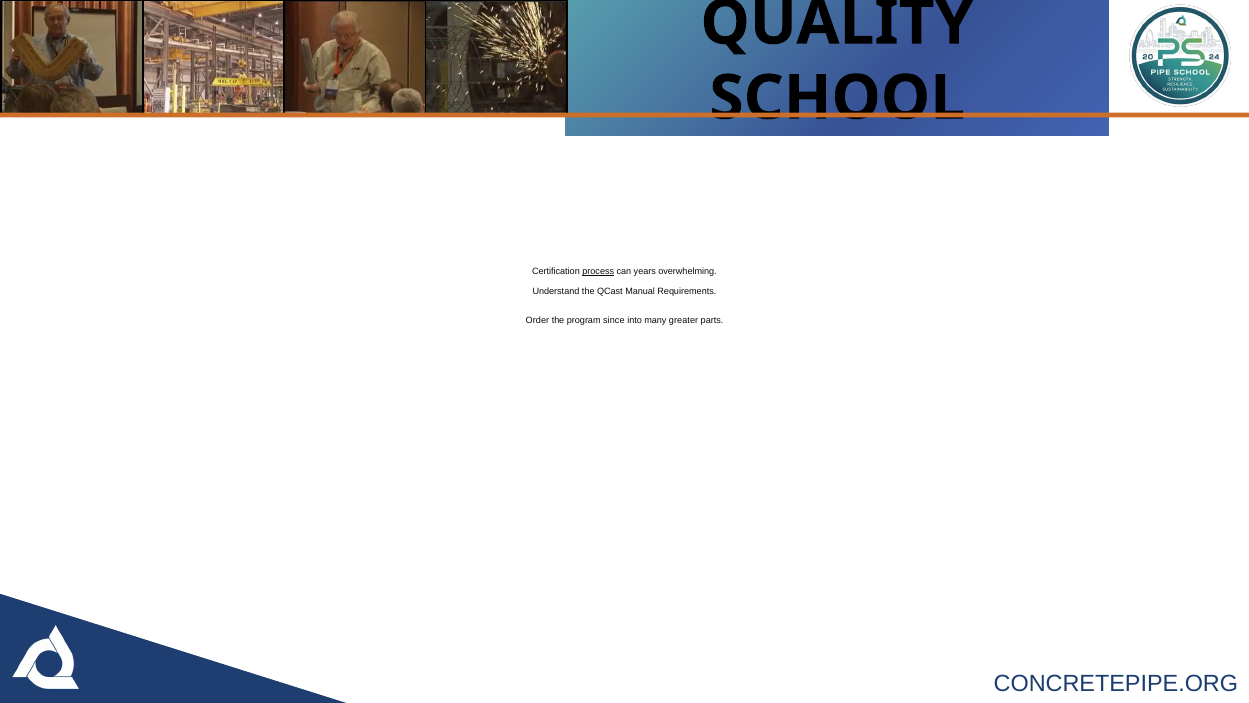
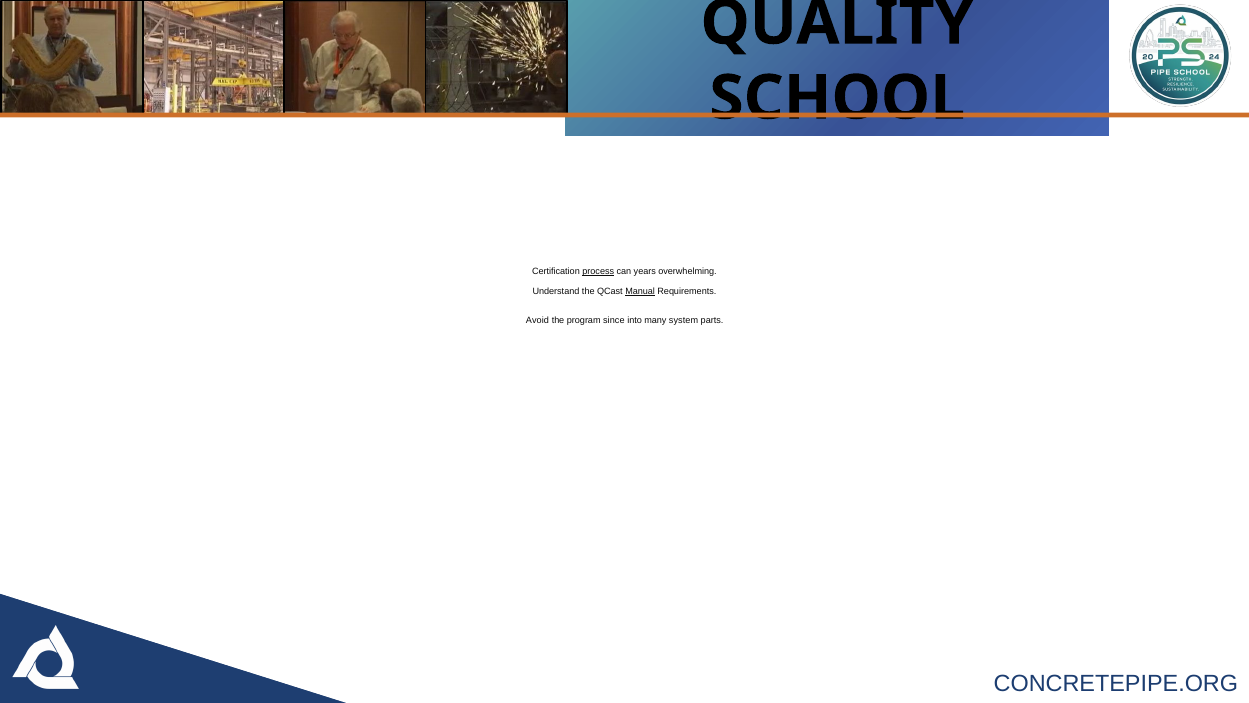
Manual underline: none -> present
Order: Order -> Avoid
greater: greater -> system
